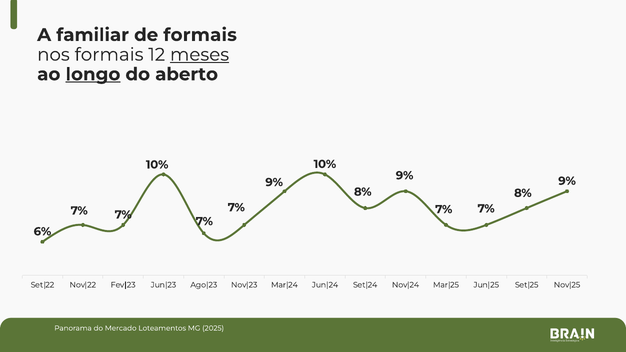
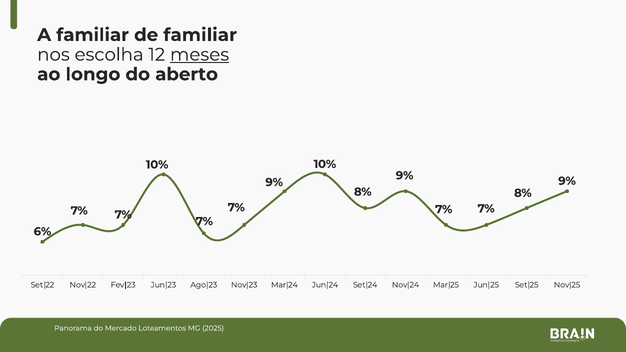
de formais: formais -> familiar
nos formais: formais -> escolha
longo underline: present -> none
